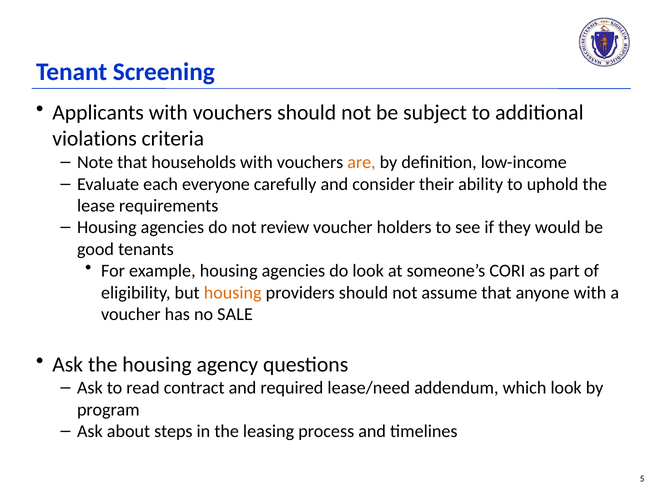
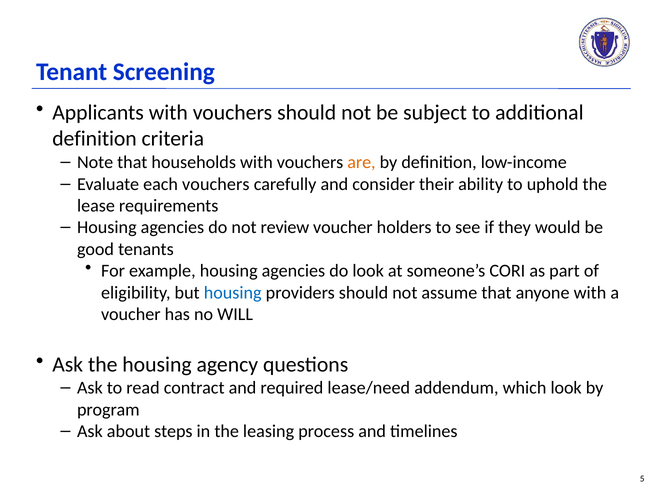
violations at (95, 139): violations -> definition
each everyone: everyone -> vouchers
housing at (233, 293) colour: orange -> blue
SALE: SALE -> WILL
